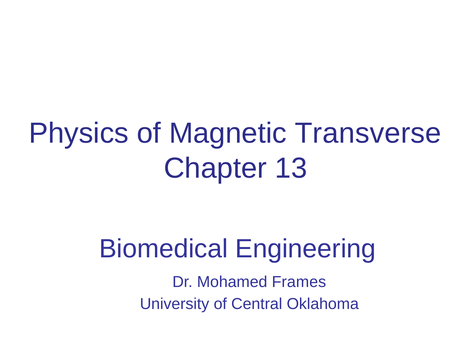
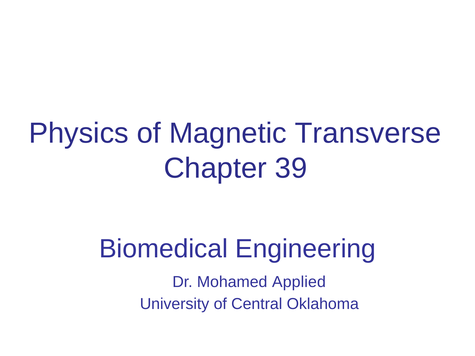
13: 13 -> 39
Frames: Frames -> Applied
